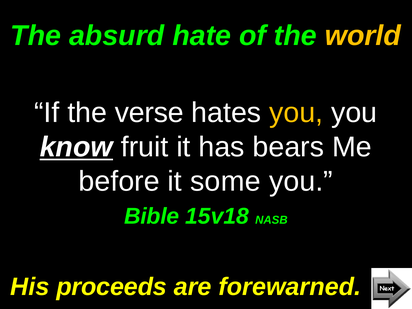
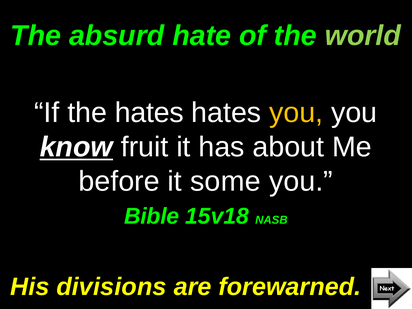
world colour: yellow -> light green
the verse: verse -> hates
bears: bears -> about
proceeds: proceeds -> divisions
